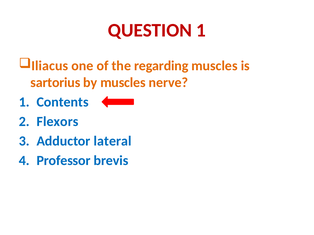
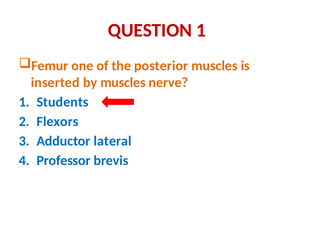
Iliacus: Iliacus -> Femur
regarding: regarding -> posterior
sartorius: sartorius -> inserted
Contents: Contents -> Students
